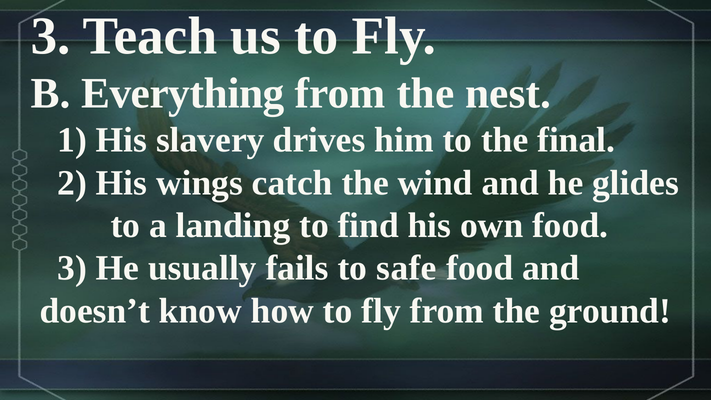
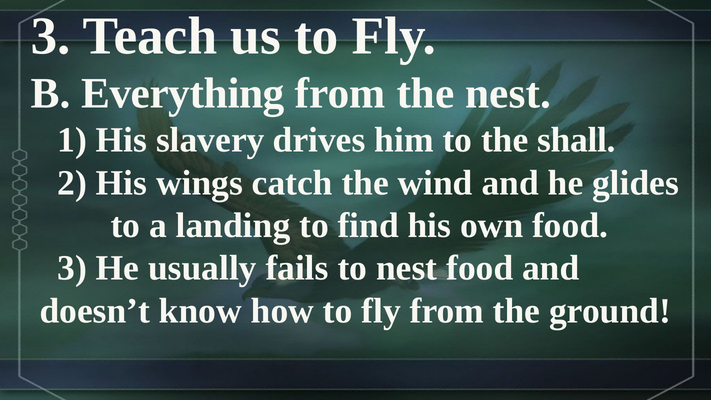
final: final -> shall
to safe: safe -> nest
